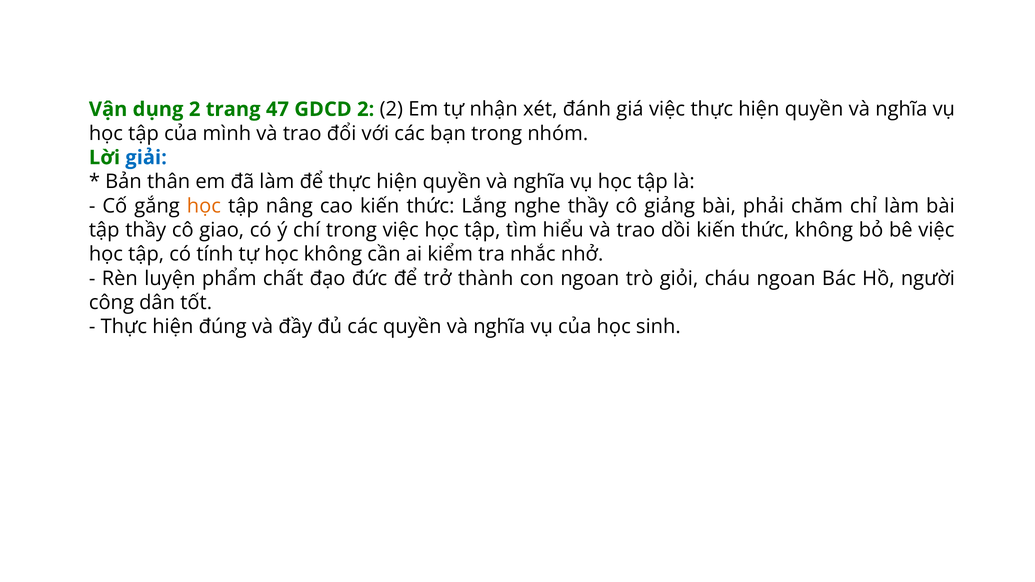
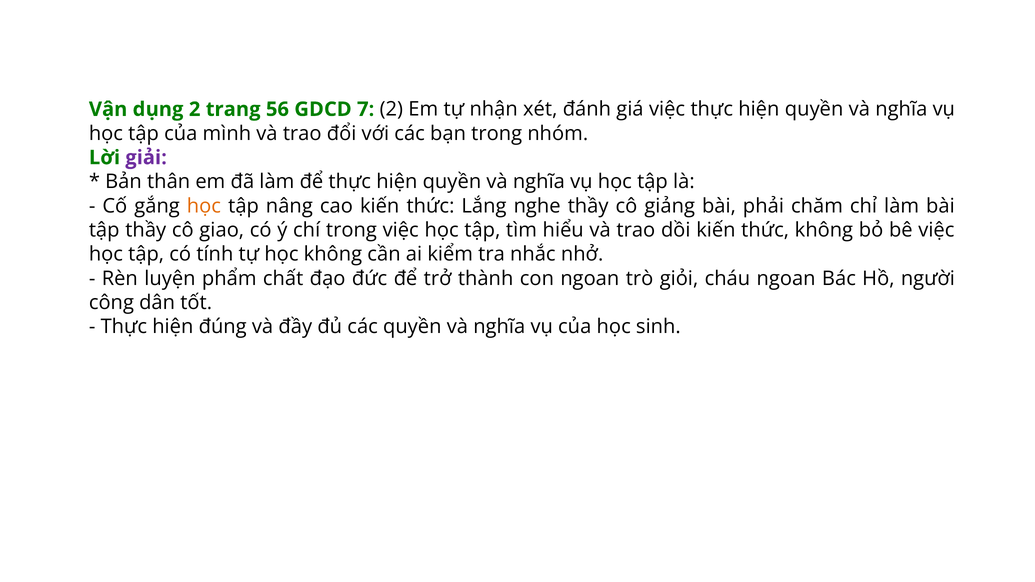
47: 47 -> 56
GDCD 2: 2 -> 7
giải colour: blue -> purple
